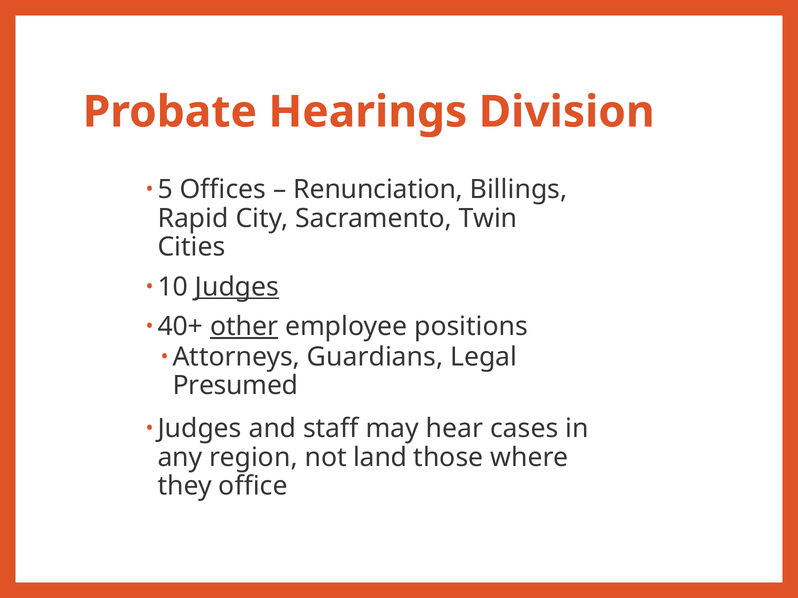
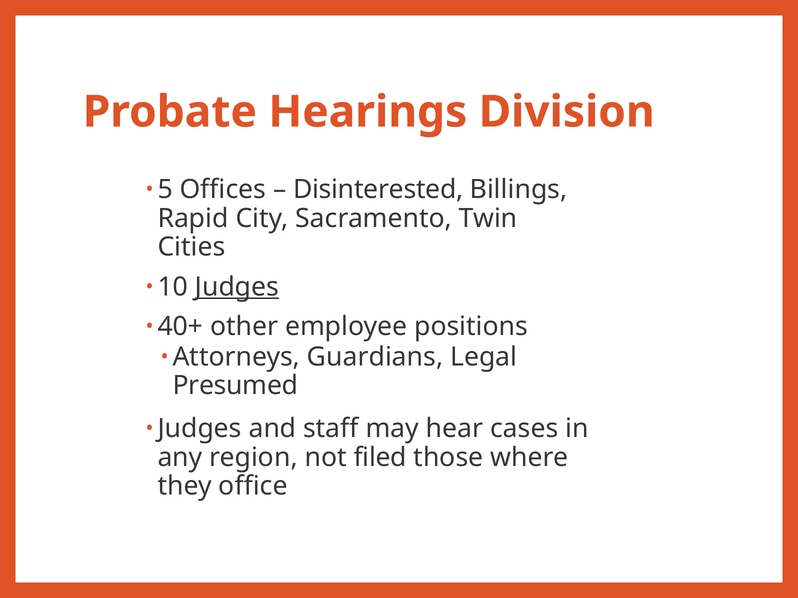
Renunciation: Renunciation -> Disinterested
other underline: present -> none
land: land -> filed
